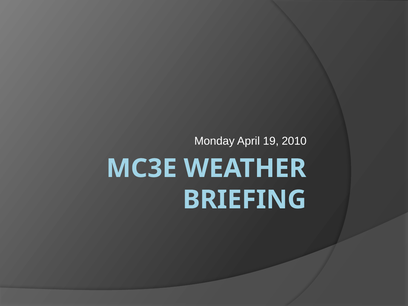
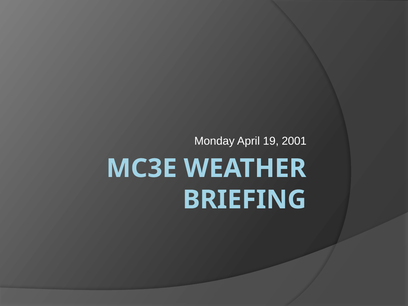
2010: 2010 -> 2001
